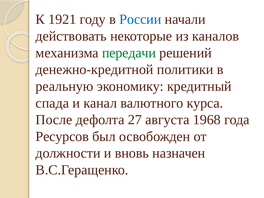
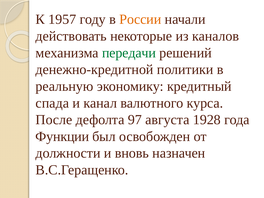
1921: 1921 -> 1957
России colour: blue -> orange
27: 27 -> 97
1968: 1968 -> 1928
Ресурсов: Ресурсов -> Функции
